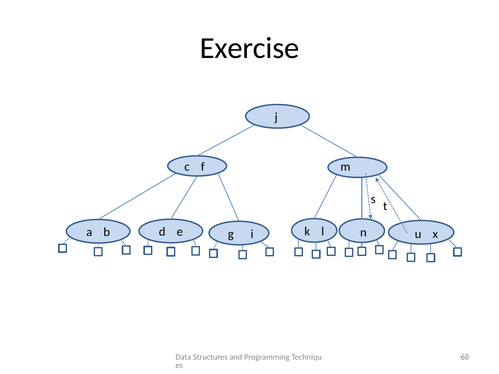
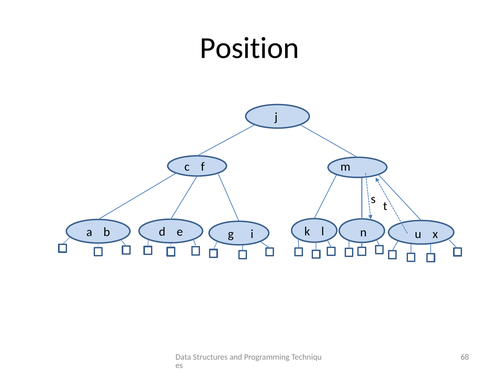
Exercise: Exercise -> Position
